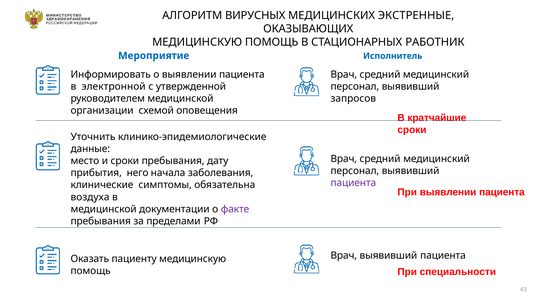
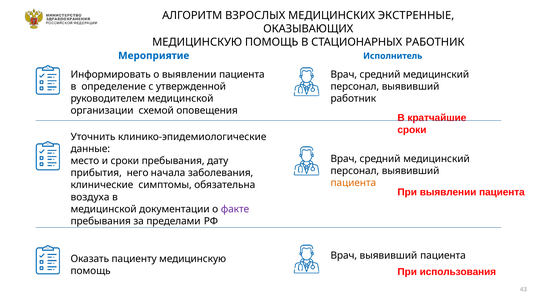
ВИРУСНЫХ: ВИРУСНЫХ -> ВЗРОСЛЫХ
электронной: электронной -> определение
запросов at (353, 99): запросов -> работник
пациента at (353, 183) colour: purple -> orange
специальности: специальности -> использования
